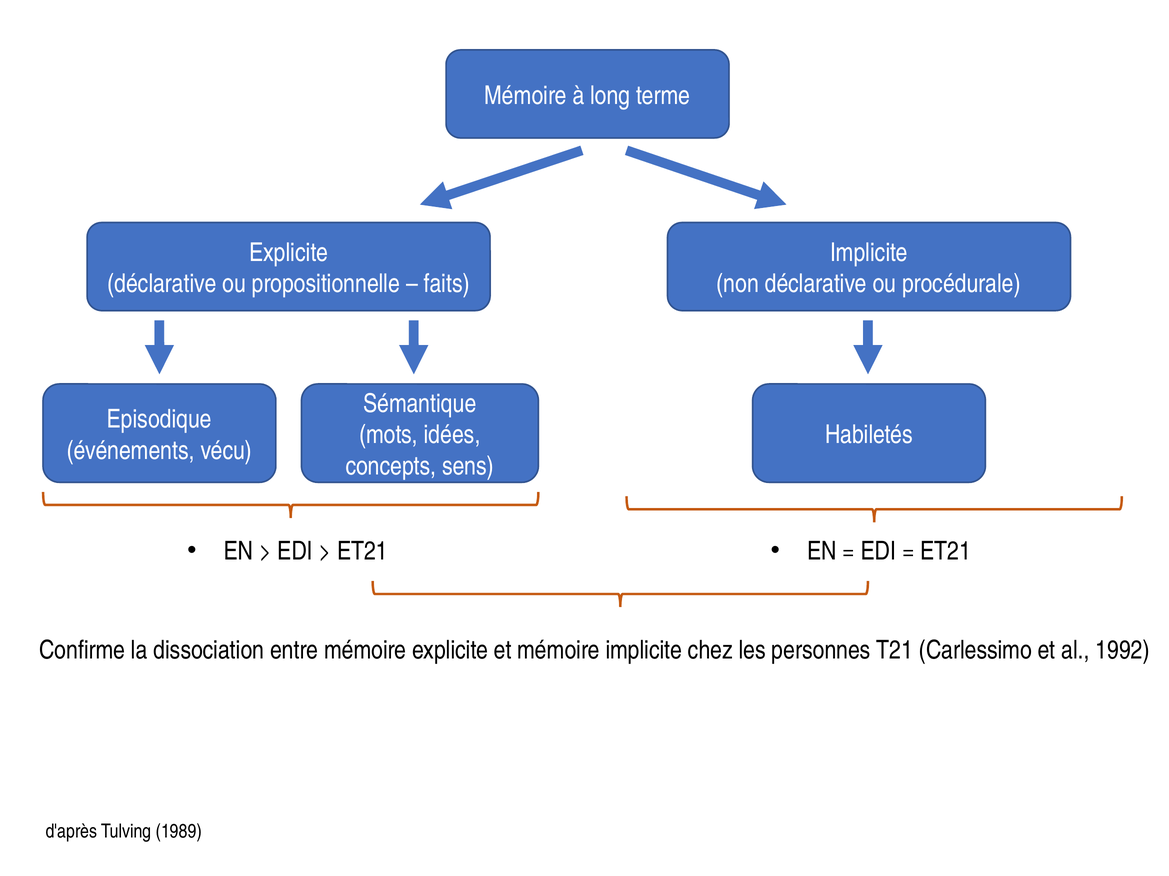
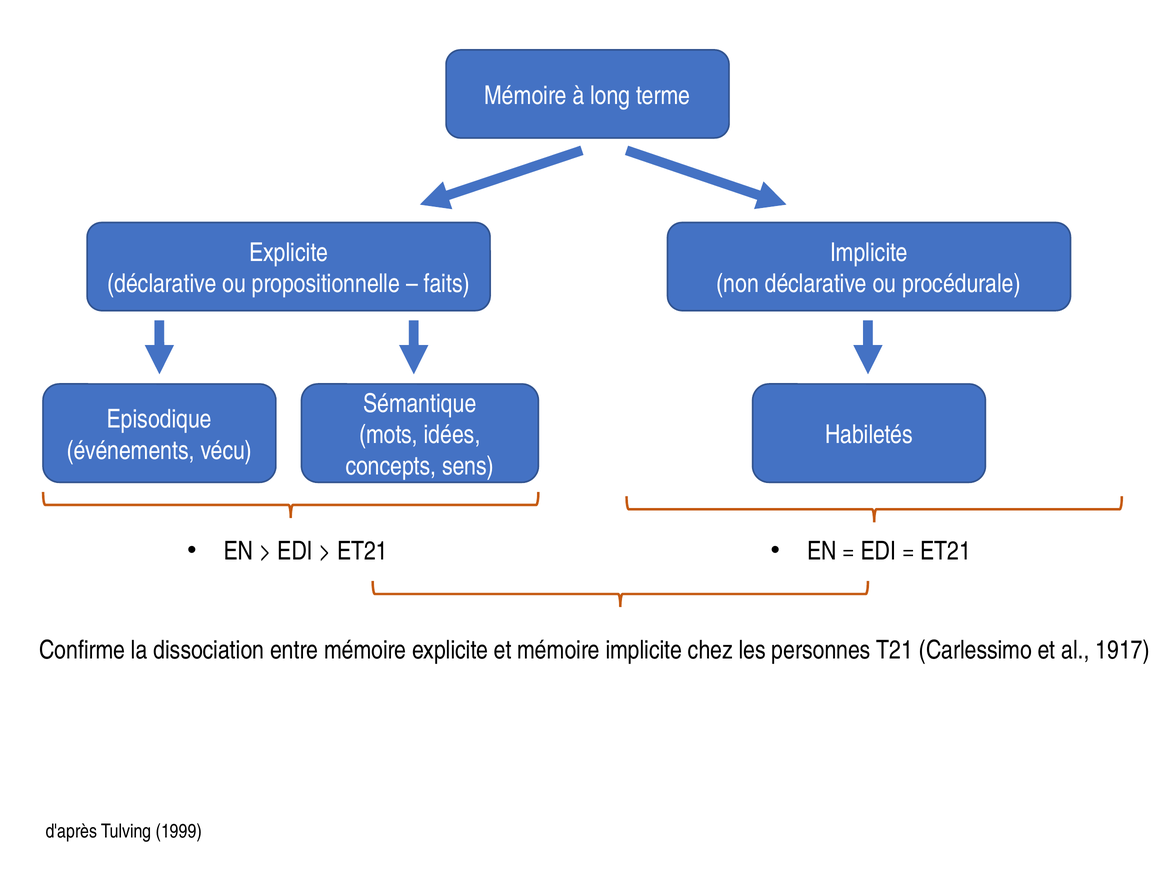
1992: 1992 -> 1917
1989: 1989 -> 1999
